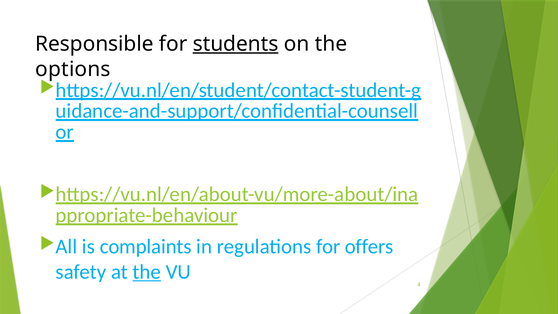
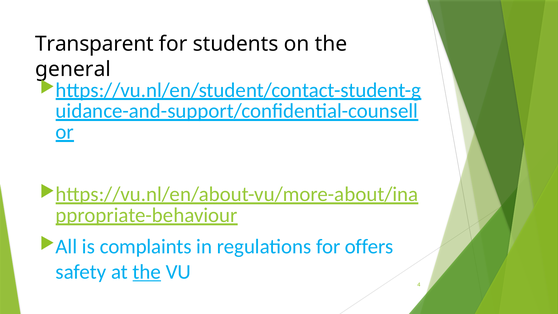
Responsible: Responsible -> Transparent
students underline: present -> none
options: options -> general
